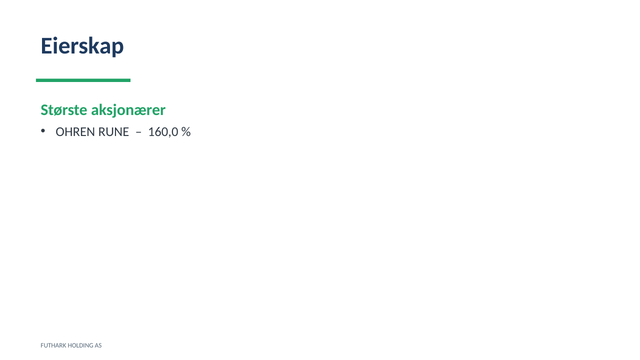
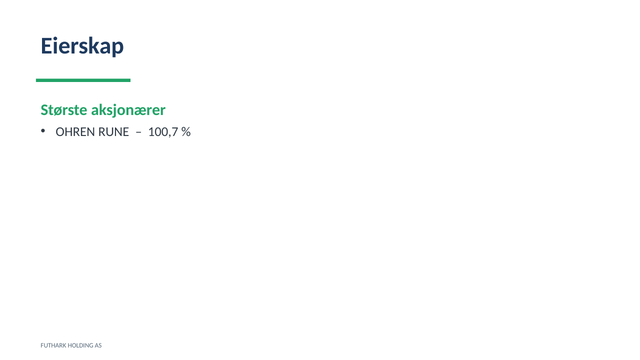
160,0: 160,0 -> 100,7
